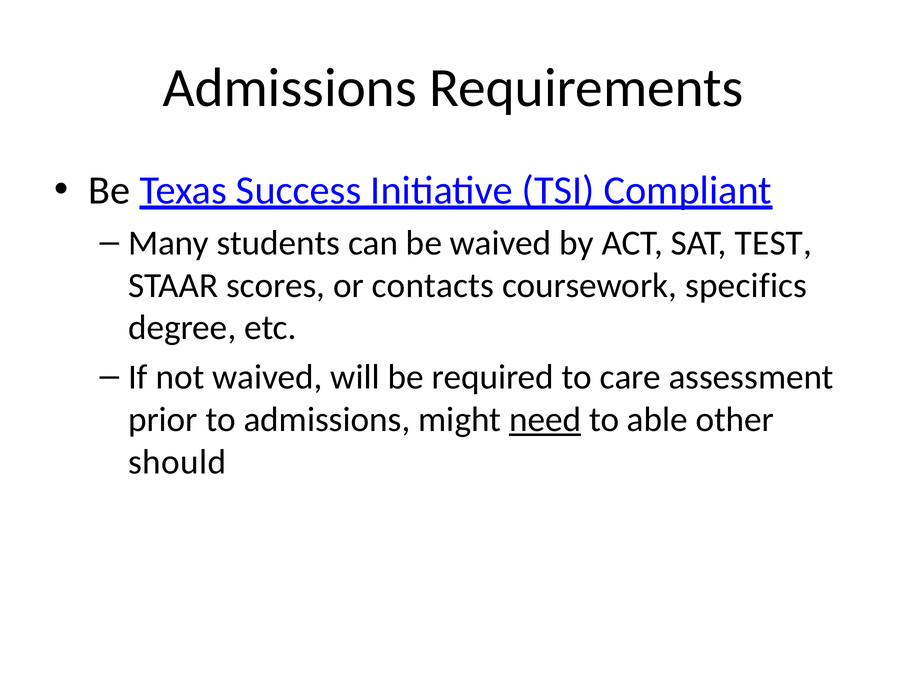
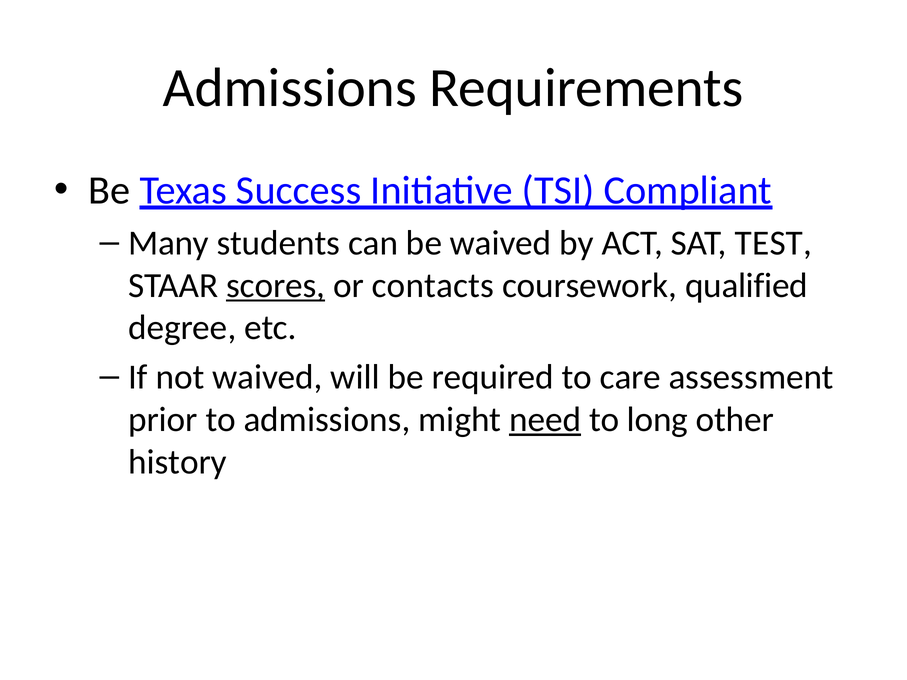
scores underline: none -> present
specifics: specifics -> qualified
able: able -> long
should: should -> history
